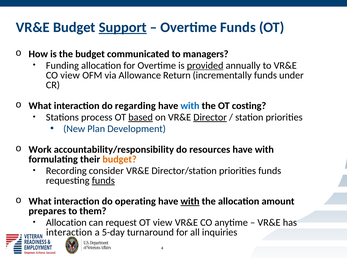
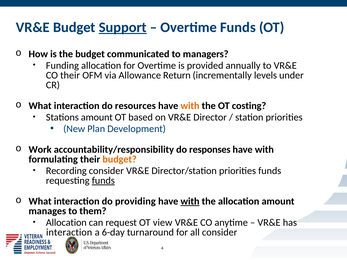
provided underline: present -> none
CO view: view -> their
incrementally funds: funds -> levels
regarding: regarding -> resources
with at (190, 106) colour: blue -> orange
Stations process: process -> amount
based underline: present -> none
Director underline: present -> none
resources: resources -> responses
operating: operating -> providing
prepares: prepares -> manages
5-day: 5-day -> 6-day
all inquiries: inquiries -> consider
